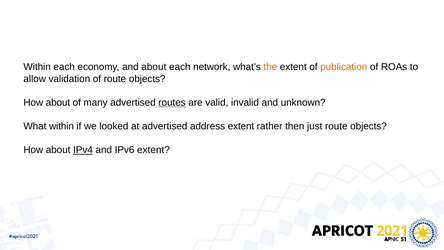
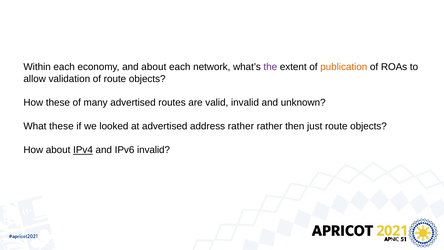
the colour: orange -> purple
about at (58, 103): about -> these
routes underline: present -> none
What within: within -> these
address extent: extent -> rather
IPv6 extent: extent -> invalid
